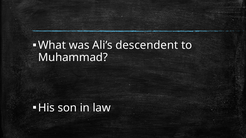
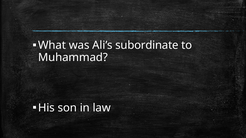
descendent: descendent -> subordinate
